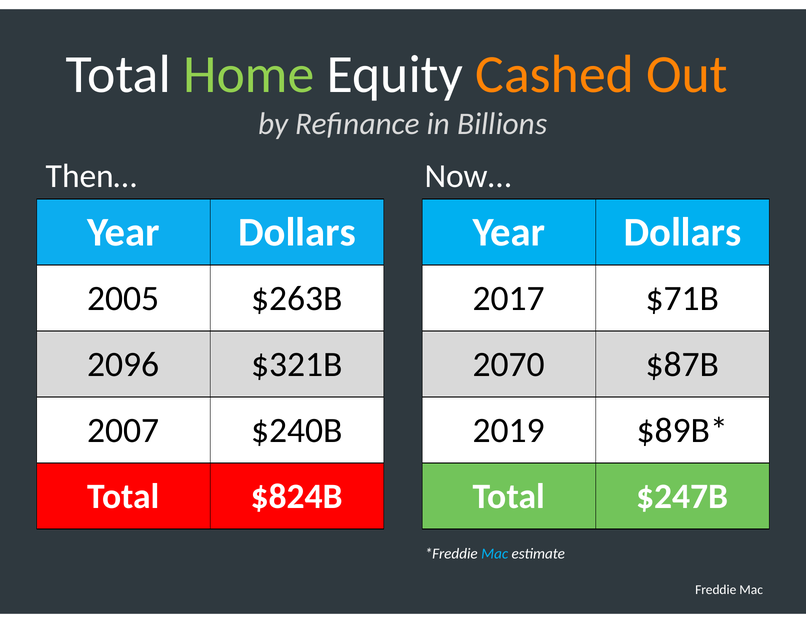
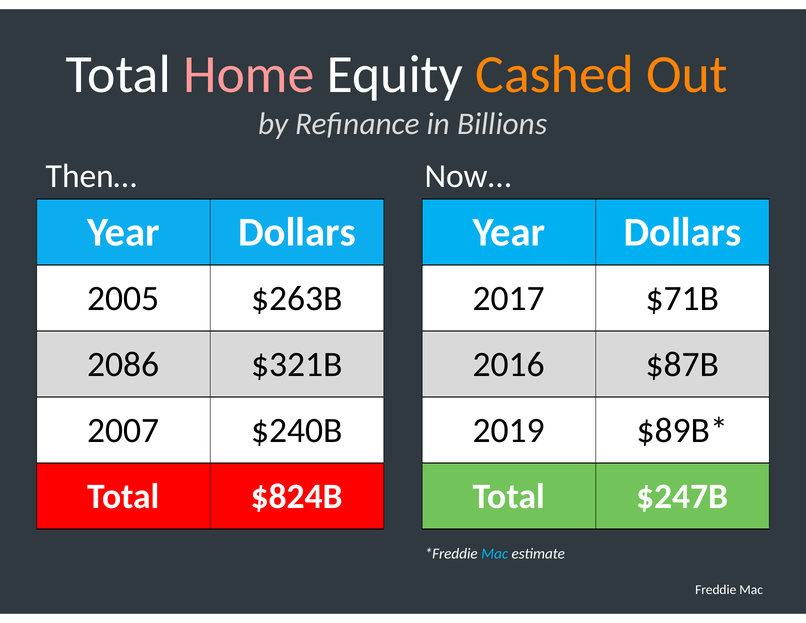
Home colour: light green -> pink
2096: 2096 -> 2086
2070: 2070 -> 2016
